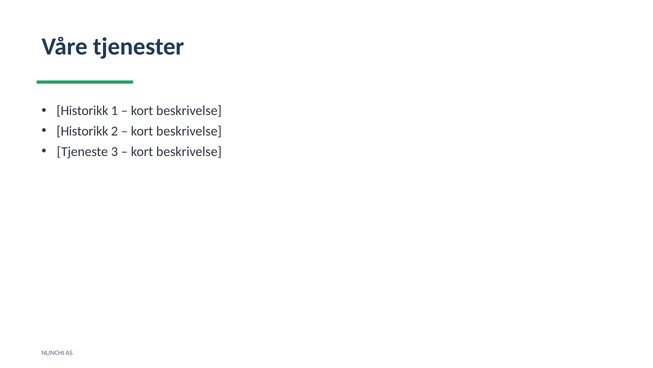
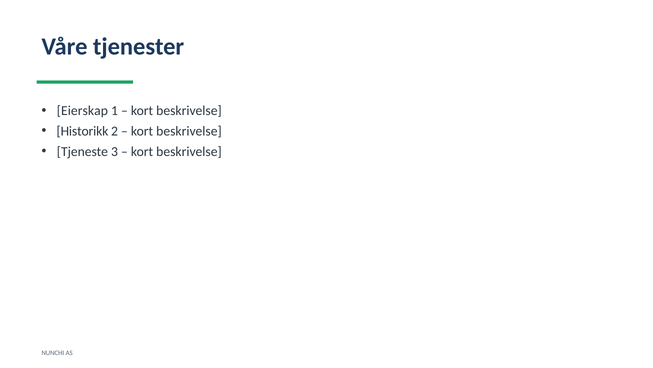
Historikk at (83, 111): Historikk -> Eierskap
